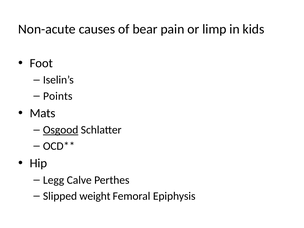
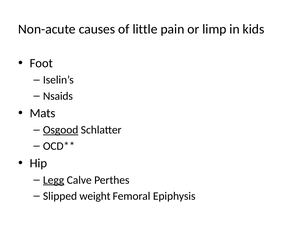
bear: bear -> little
Points: Points -> Nsaids
Legg underline: none -> present
